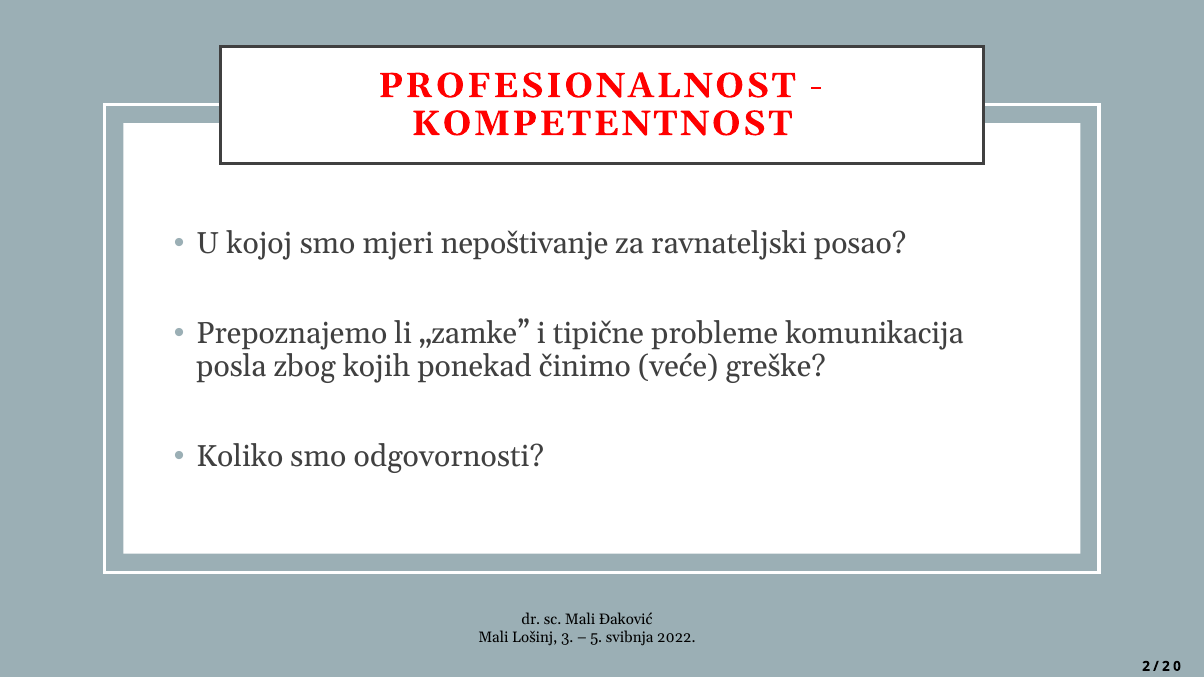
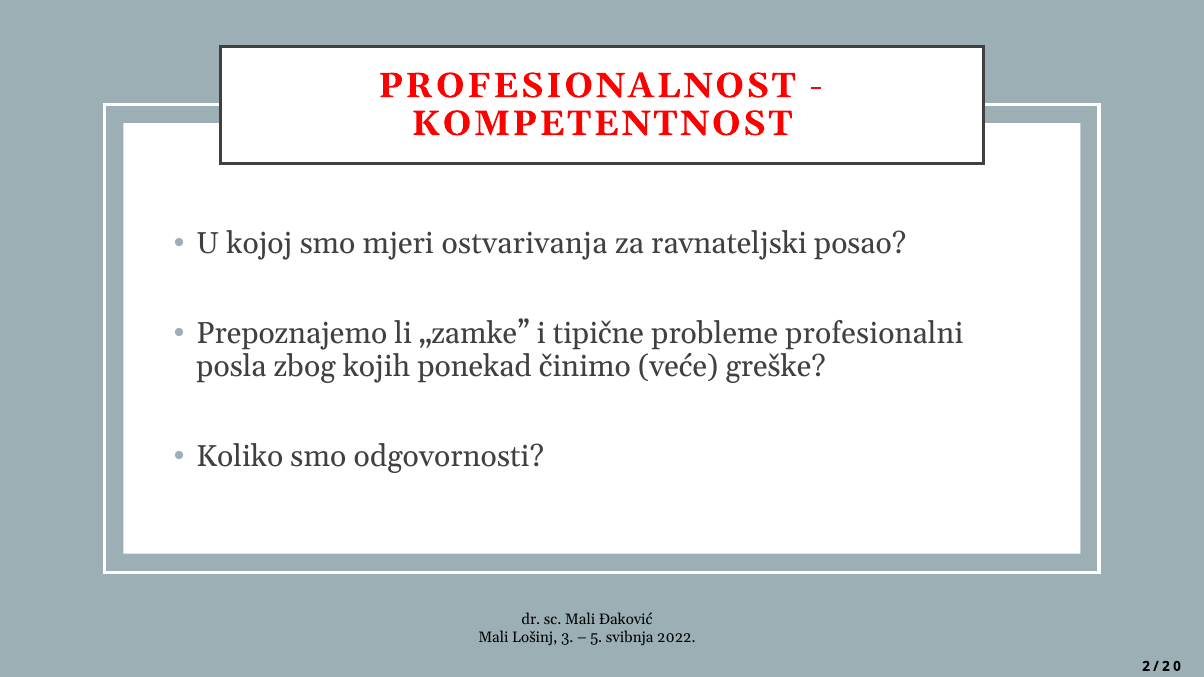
nepoštivanje: nepoštivanje -> ostvarivanja
komunikacija: komunikacija -> profesionalni
